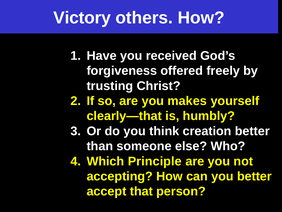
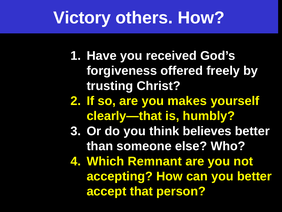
creation: creation -> believes
Principle: Principle -> Remnant
